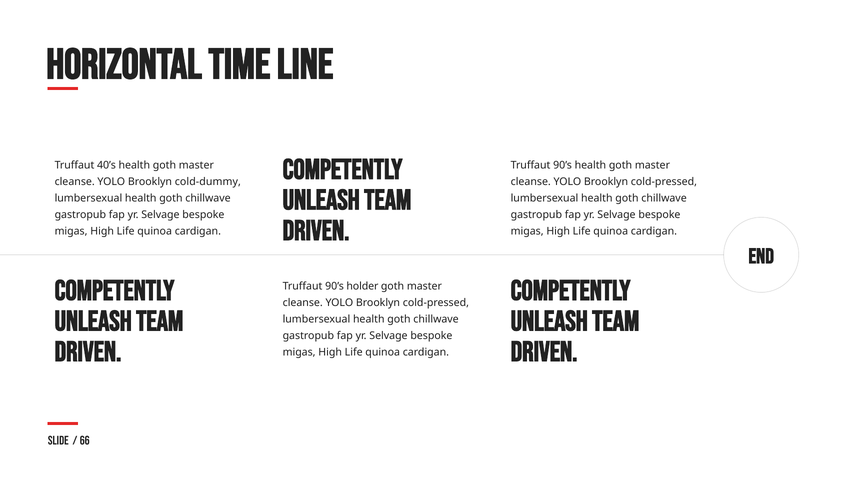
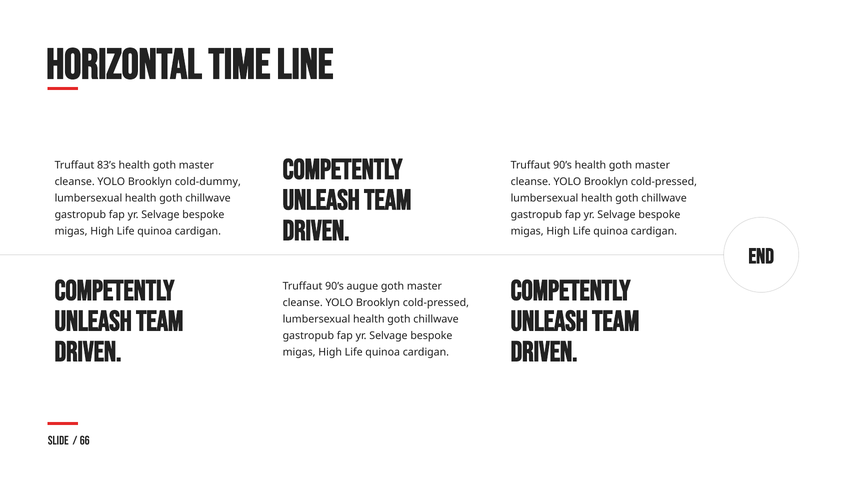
40’s: 40’s -> 83’s
holder: holder -> augue
